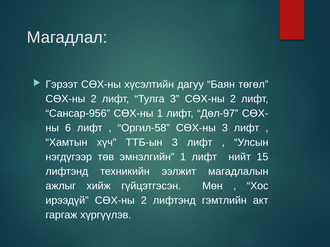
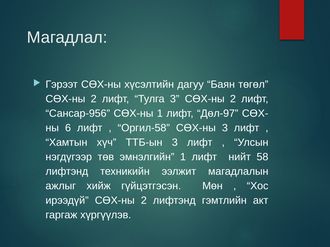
15: 15 -> 58
